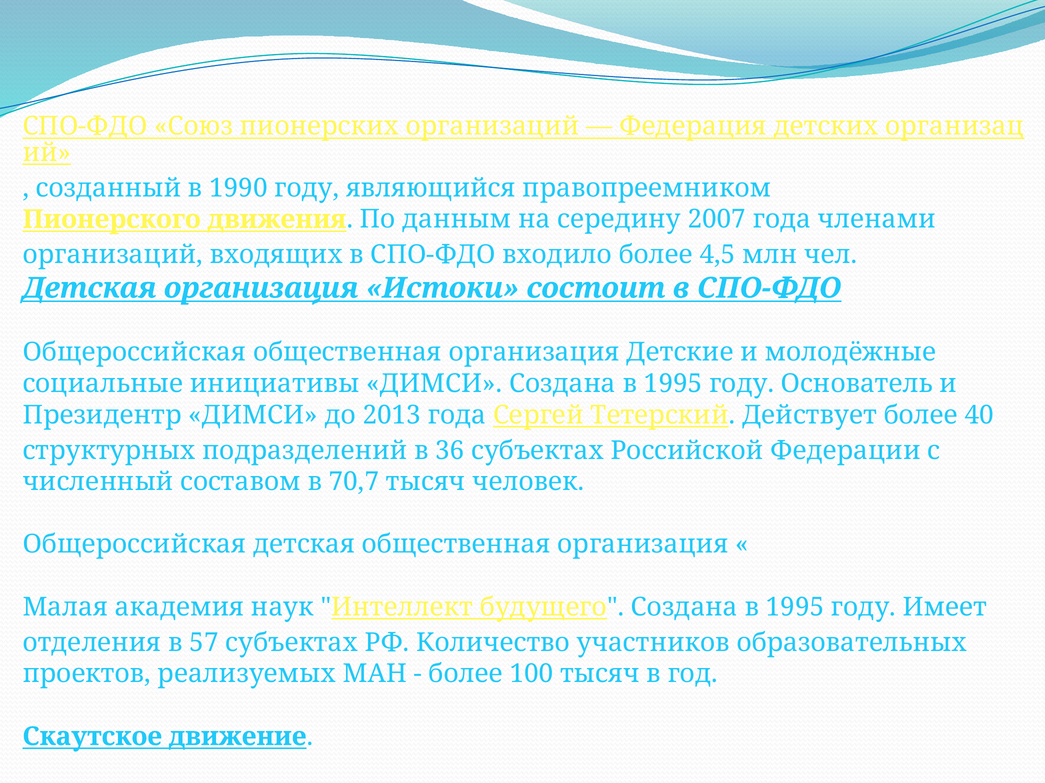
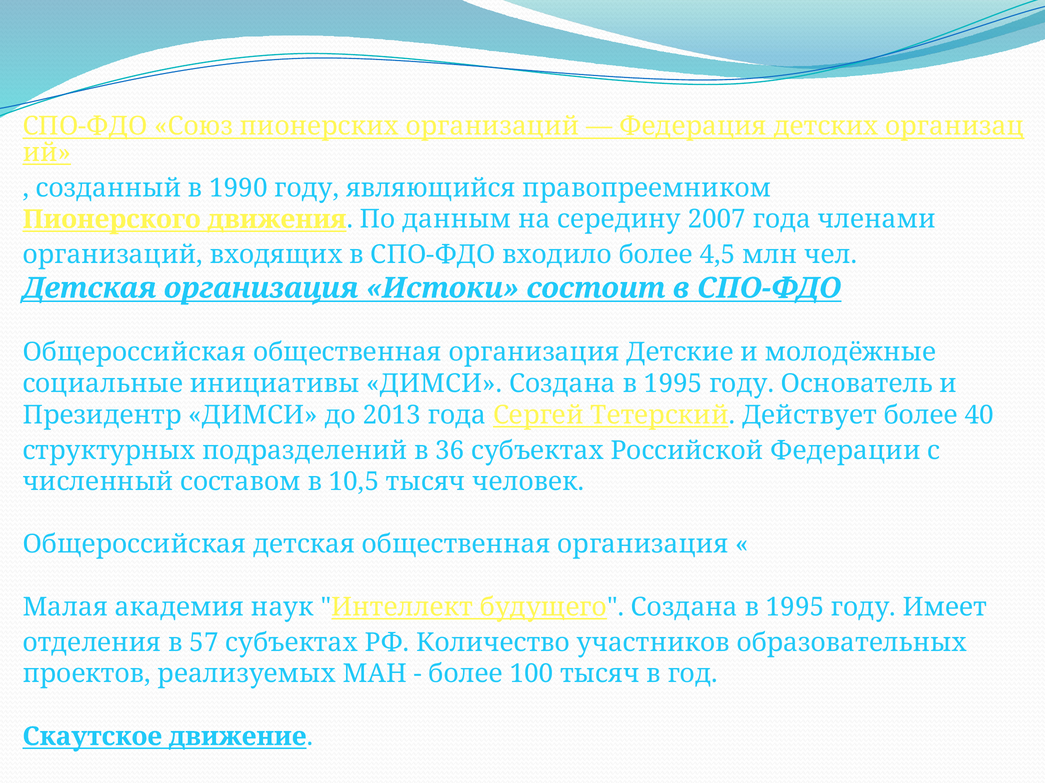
70,7: 70,7 -> 10,5
